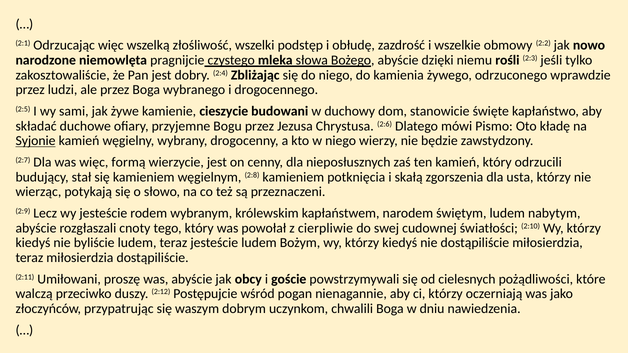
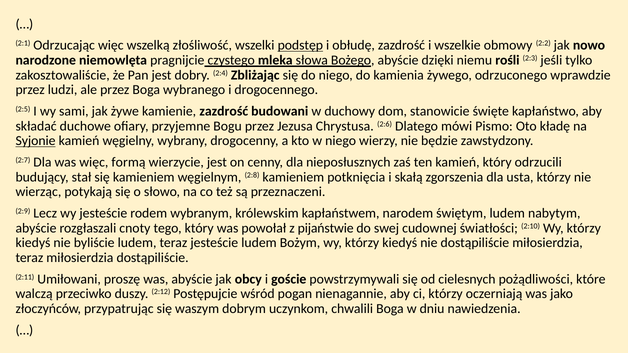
podstęp underline: none -> present
kamienie cieszycie: cieszycie -> zazdrość
cierpliwie: cierpliwie -> pijaństwie
